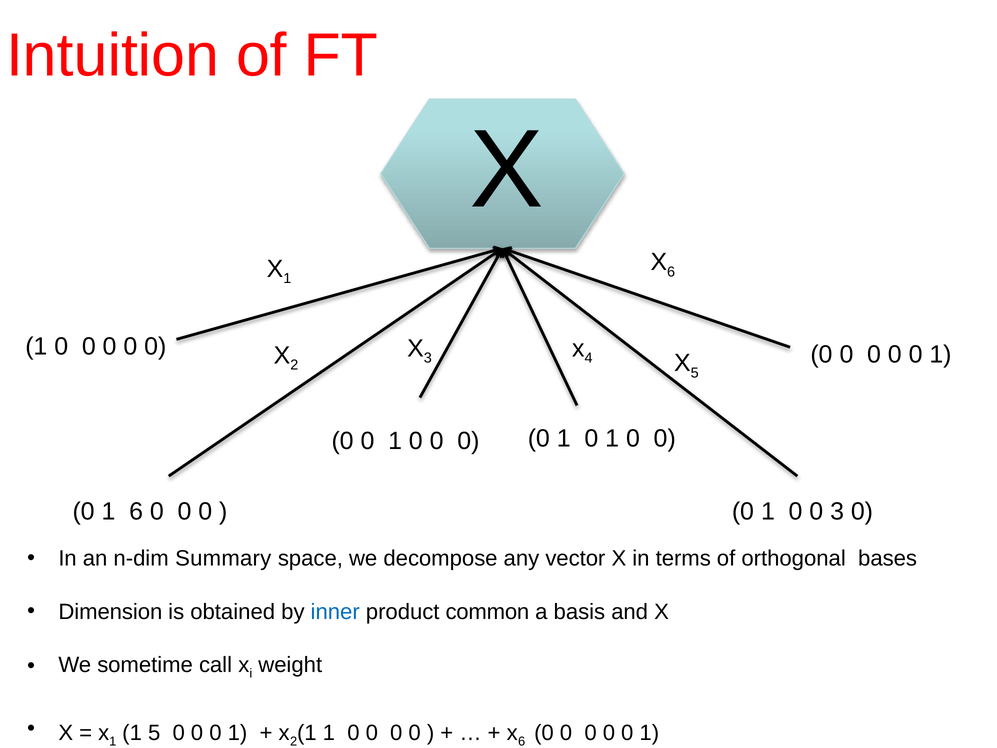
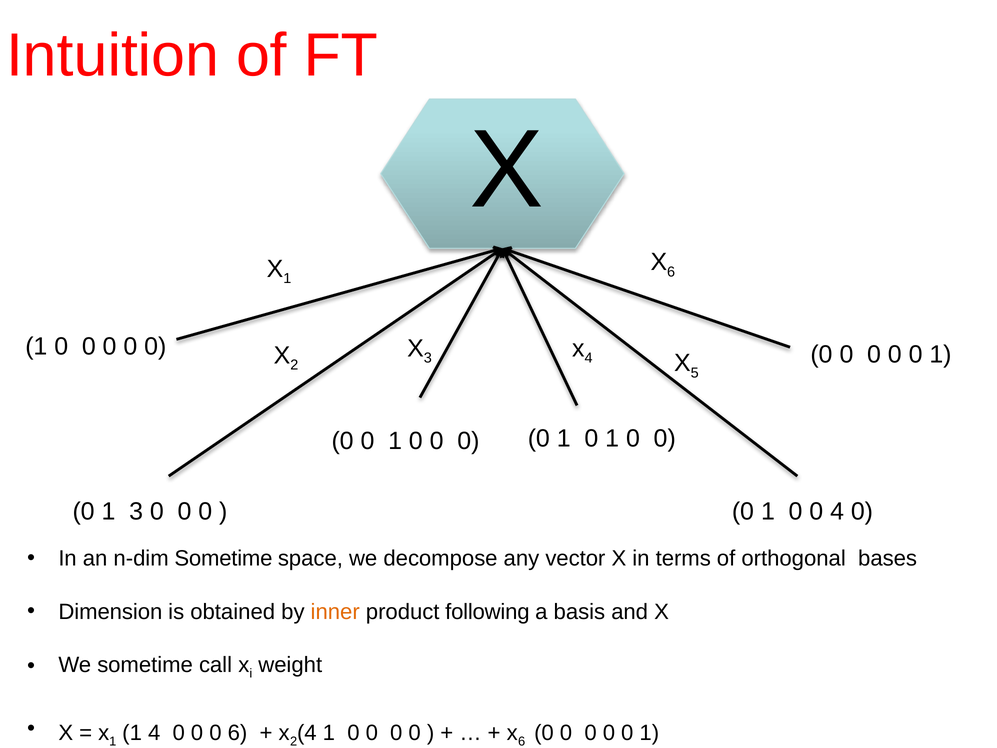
1 6: 6 -> 3
0 3: 3 -> 4
n-dim Summary: Summary -> Sometime
inner colour: blue -> orange
common: common -> following
1 5: 5 -> 4
1 at (238, 733): 1 -> 6
1 at (307, 733): 1 -> 4
